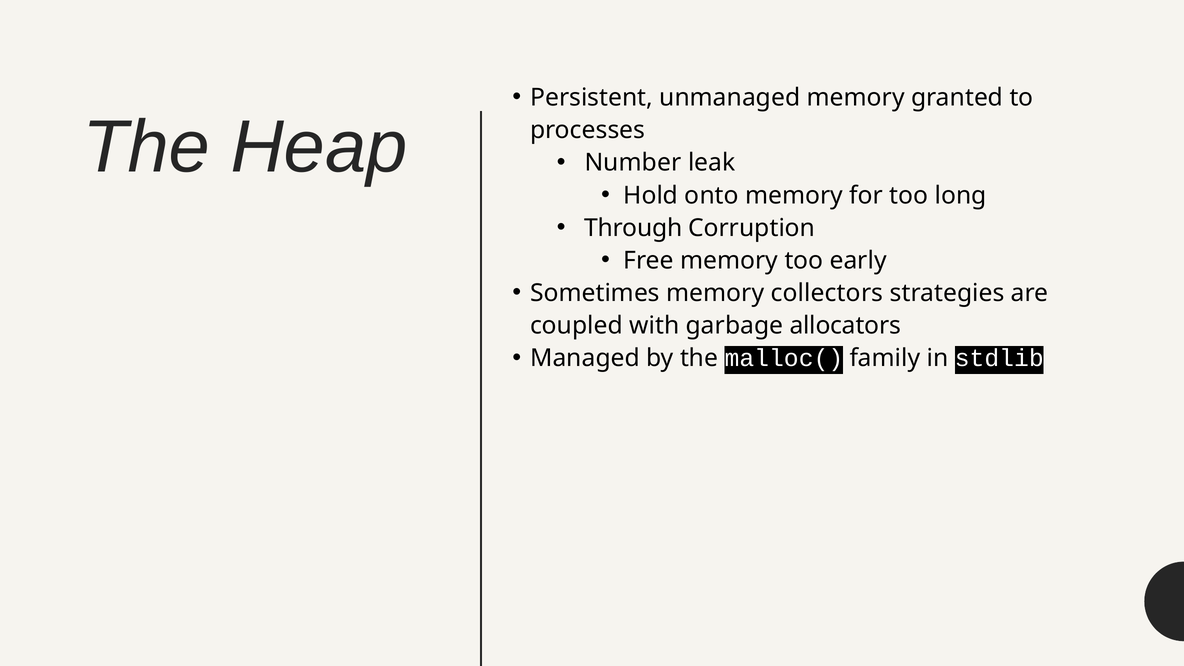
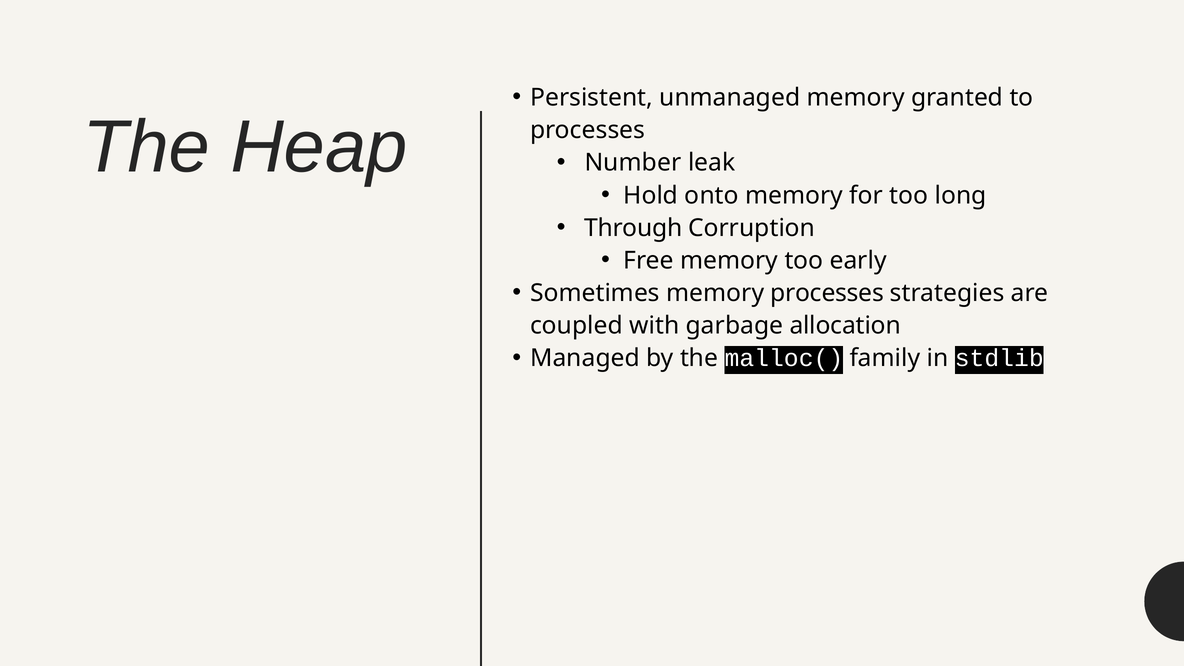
memory collectors: collectors -> processes
allocators: allocators -> allocation
